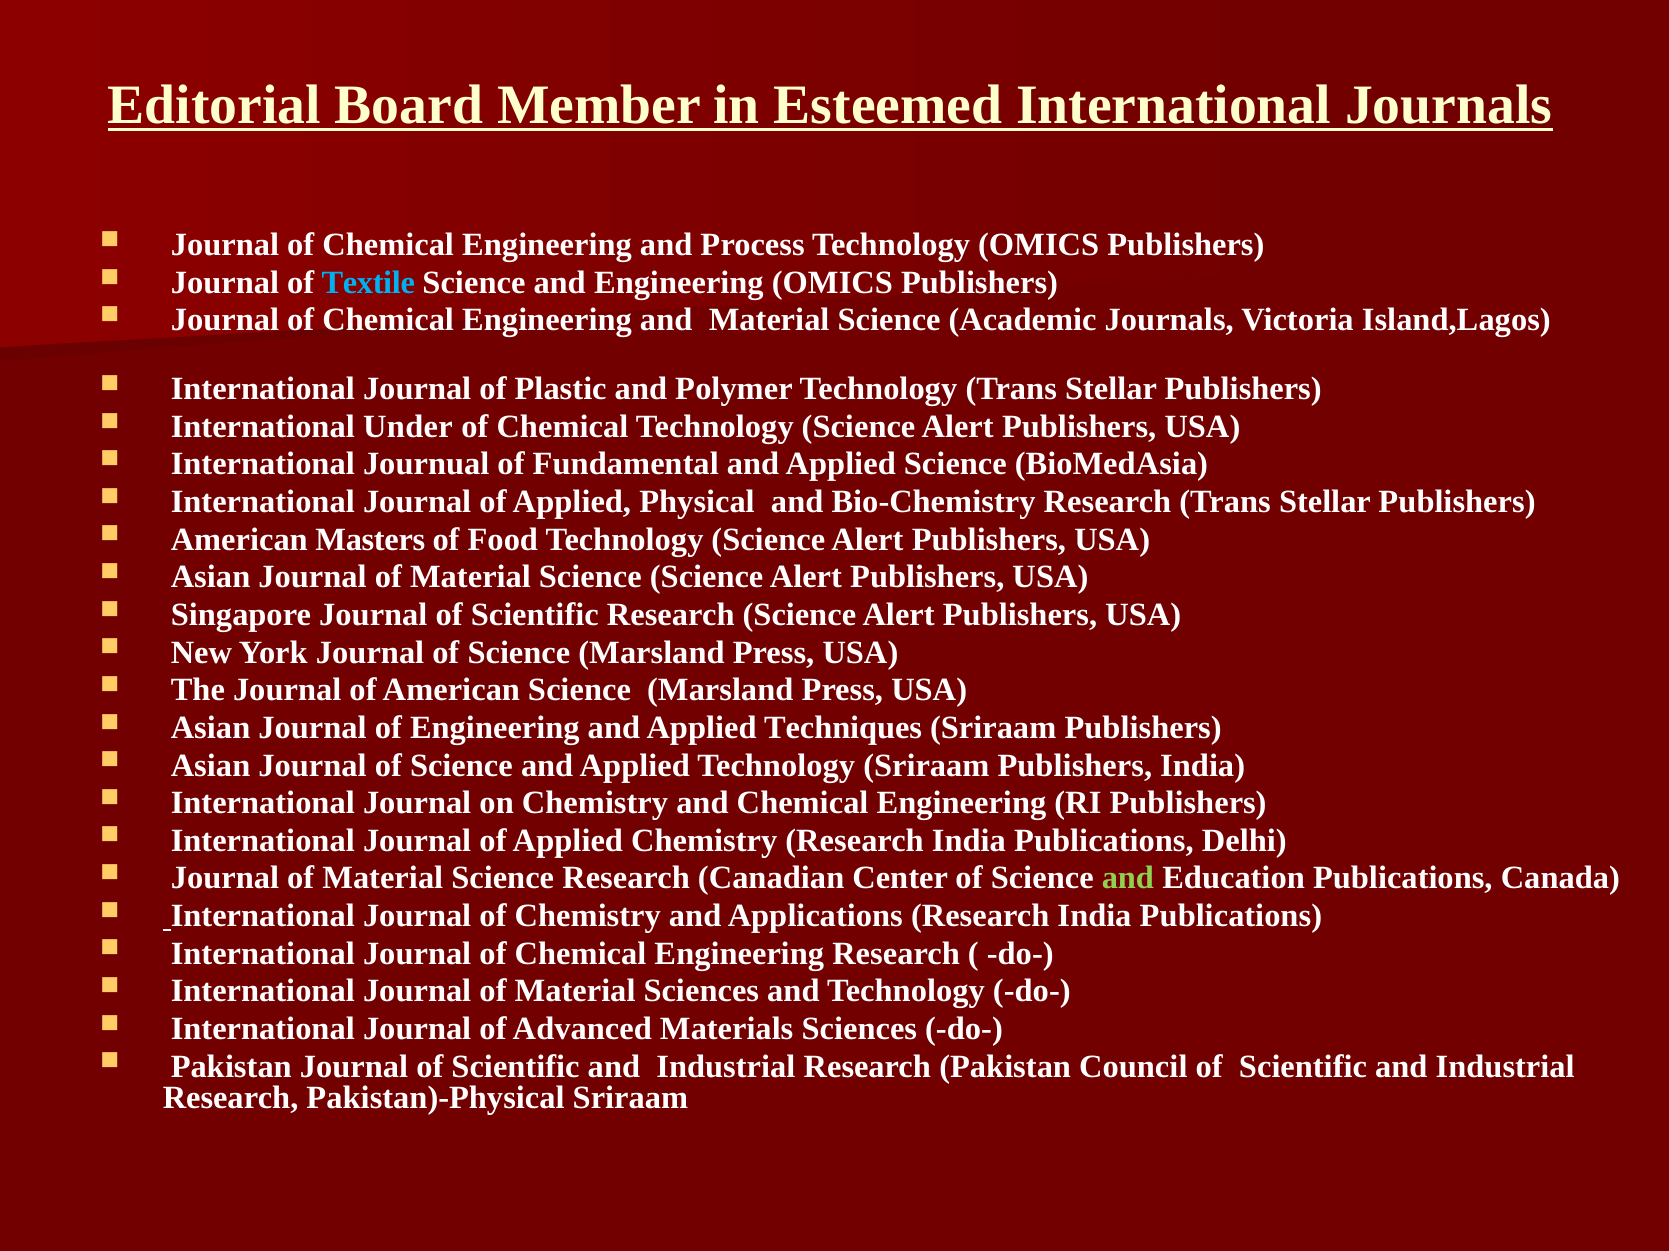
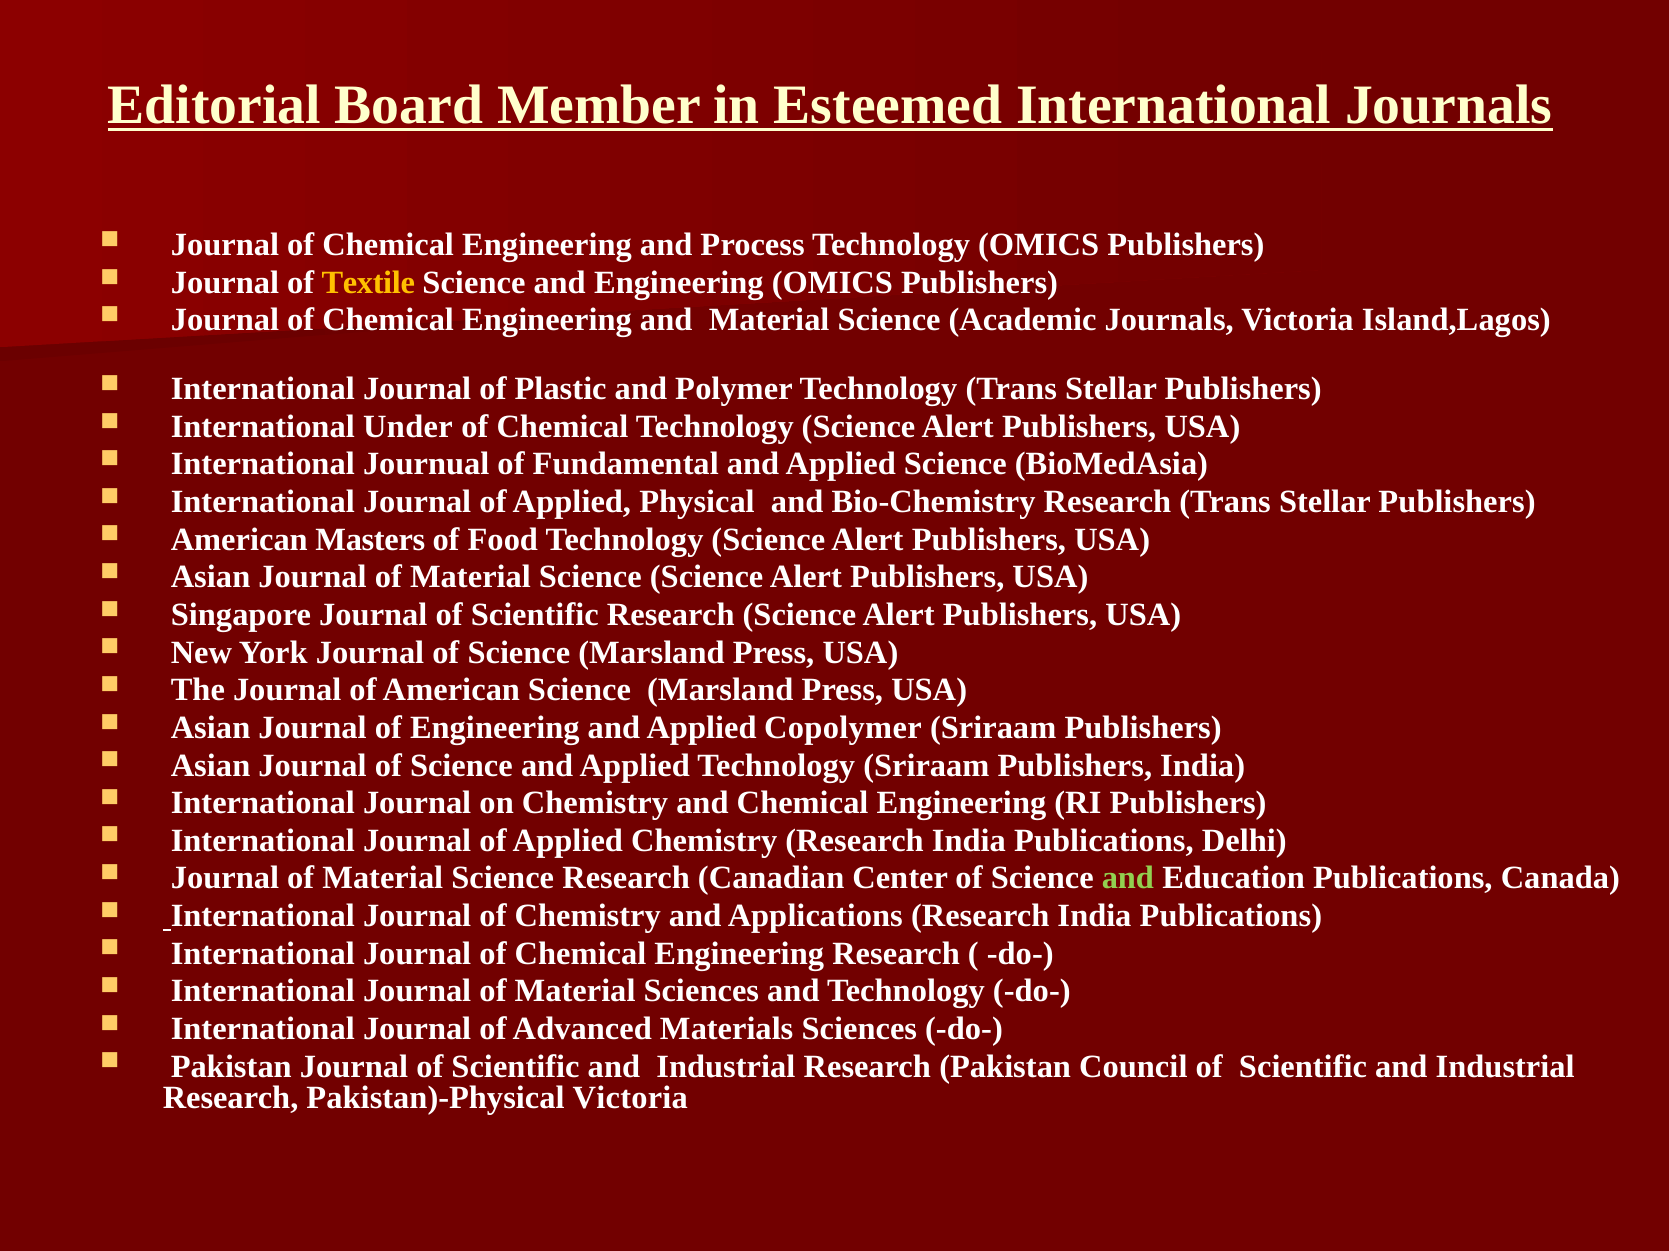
Textile colour: light blue -> yellow
Techniques: Techniques -> Copolymer
Pakistan)-Physical Sriraam: Sriraam -> Victoria
